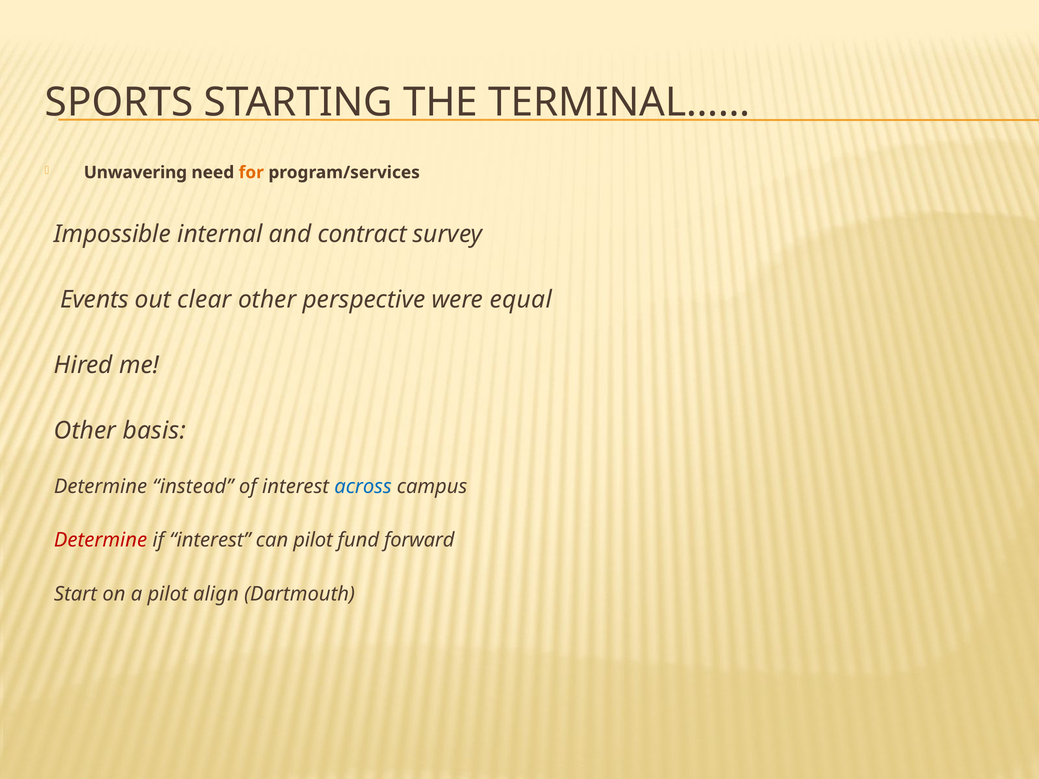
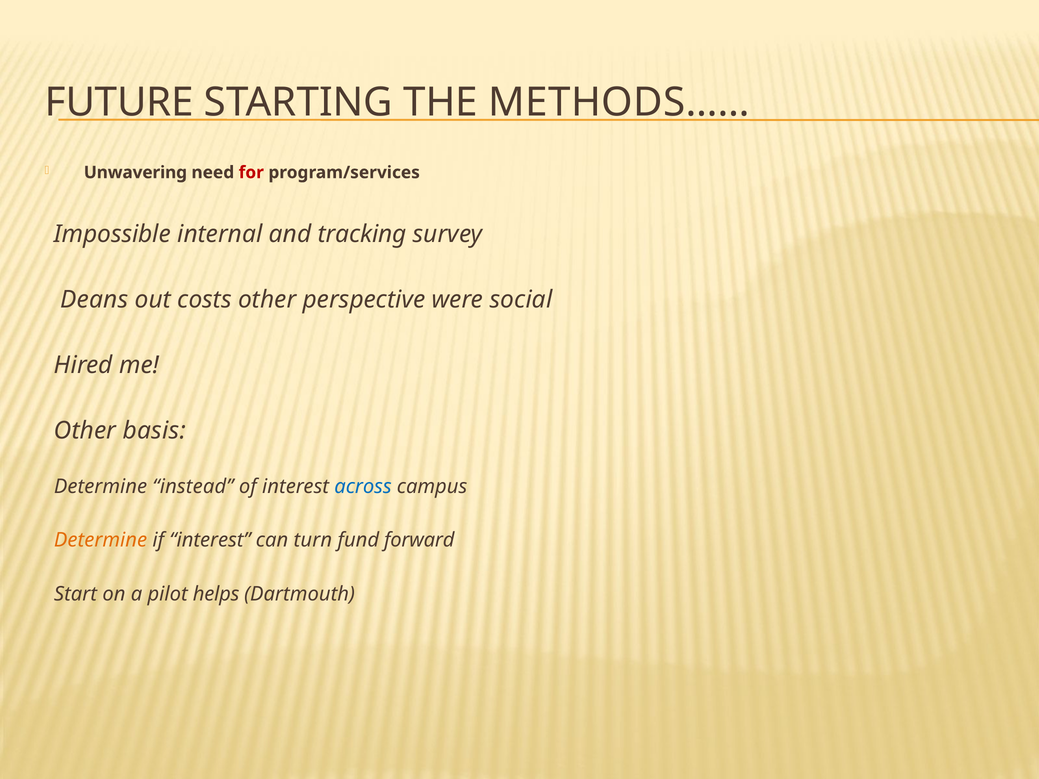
SPORTS: SPORTS -> FUTURE
TERMINAL……: TERMINAL…… -> METHODS……
for colour: orange -> red
contract: contract -> tracking
Events: Events -> Deans
clear: clear -> costs
equal: equal -> social
Determine at (101, 540) colour: red -> orange
can pilot: pilot -> turn
align: align -> helps
